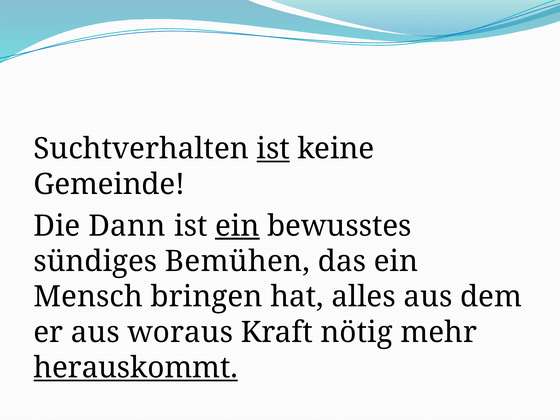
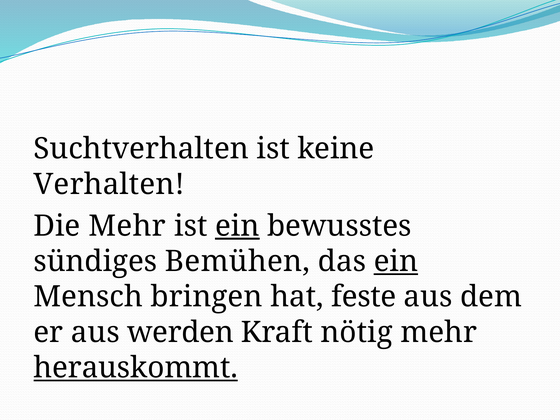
ist at (273, 149) underline: present -> none
Gemeinde: Gemeinde -> Verhalten
Die Dann: Dann -> Mehr
ein at (396, 261) underline: none -> present
alles: alles -> feste
woraus: woraus -> werden
